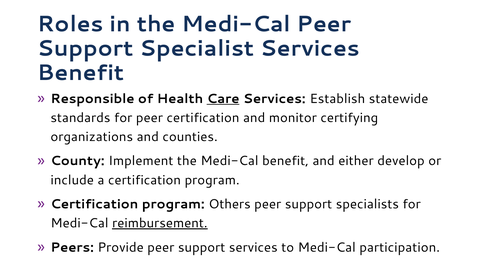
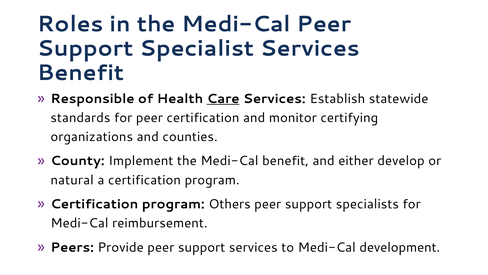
include: include -> natural
reimbursement underline: present -> none
participation: participation -> development
